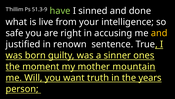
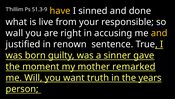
have colour: light green -> yellow
intelligence: intelligence -> responsible
safe: safe -> wall
ones: ones -> gave
mountain: mountain -> remarked
